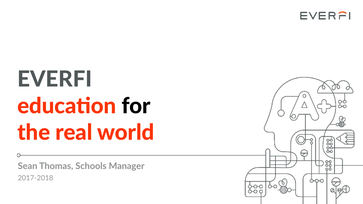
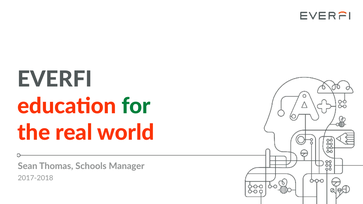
for colour: black -> green
